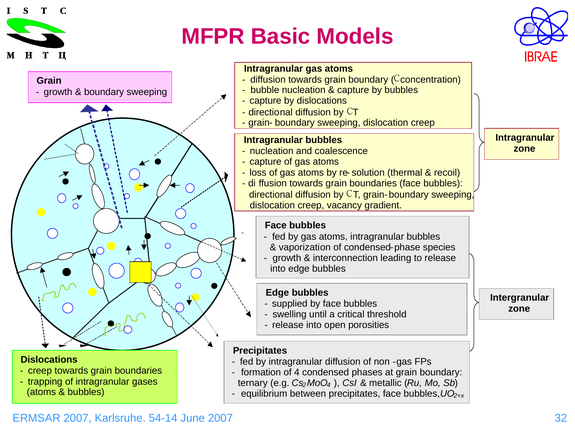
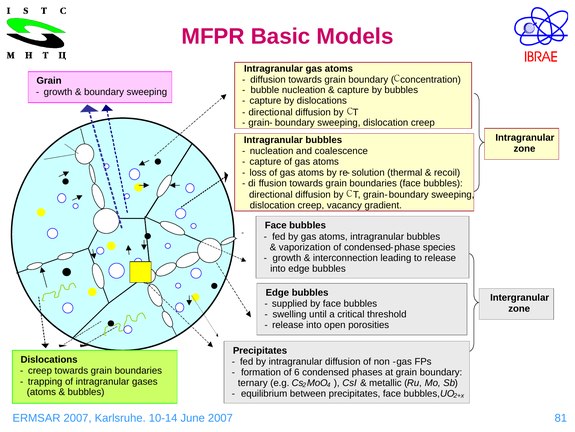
of 4: 4 -> 6
54-14: 54-14 -> 10-14
32: 32 -> 81
